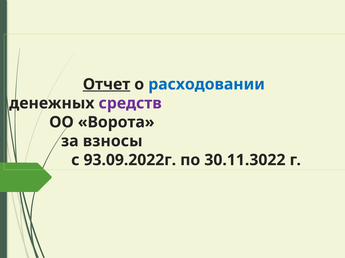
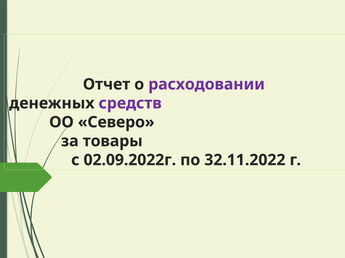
Отчет underline: present -> none
расходовании colour: blue -> purple
Ворота: Ворота -> Северо
взносы: взносы -> товары
93.09.2022г: 93.09.2022г -> 02.09.2022г
30.11.3022: 30.11.3022 -> 32.11.2022
